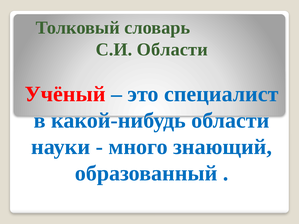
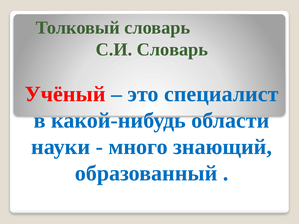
С.И Области: Области -> Словарь
